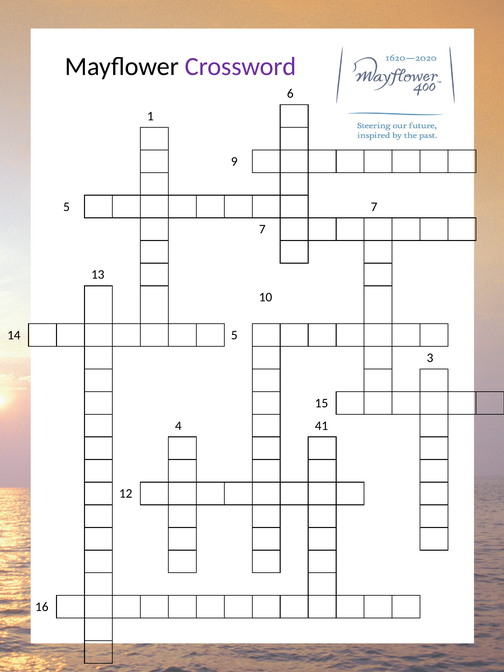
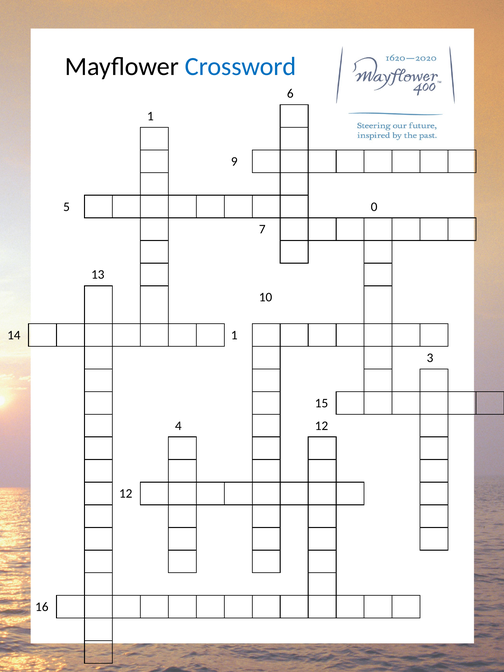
Crossword colour: purple -> blue
5 7: 7 -> 0
14 5: 5 -> 1
4 41: 41 -> 12
